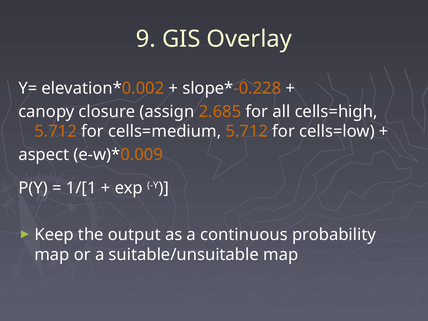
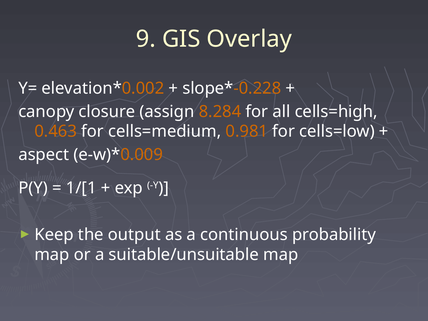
2.685: 2.685 -> 8.284
5.712 at (56, 132): 5.712 -> 0.463
cells=medium 5.712: 5.712 -> 0.981
